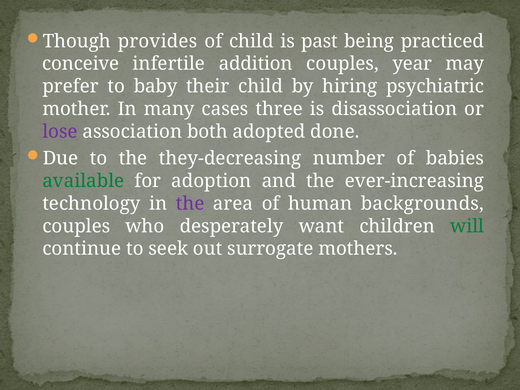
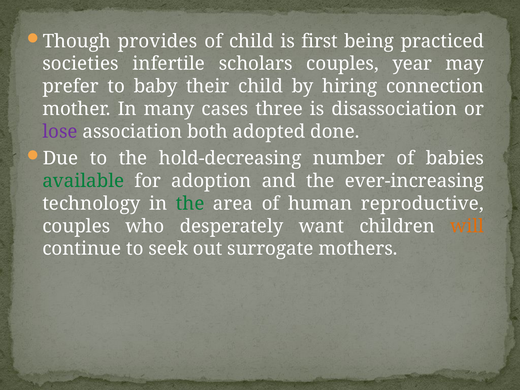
past: past -> first
conceive: conceive -> societies
addition: addition -> scholars
psychiatric: psychiatric -> connection
they-decreasing: they-decreasing -> hold-decreasing
the at (190, 204) colour: purple -> green
backgrounds: backgrounds -> reproductive
will colour: green -> orange
